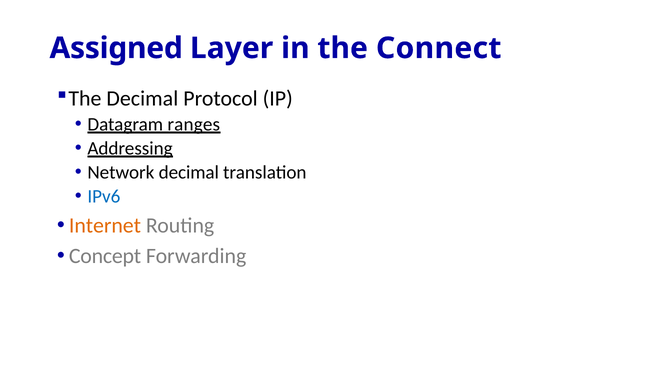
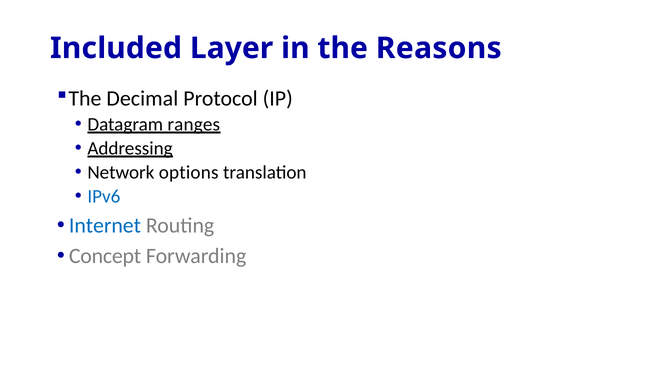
Assigned: Assigned -> Included
Connect: Connect -> Reasons
Network decimal: decimal -> options
Internet colour: orange -> blue
